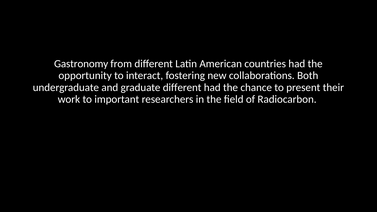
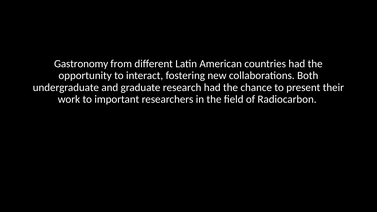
graduate different: different -> research
